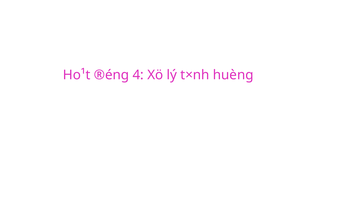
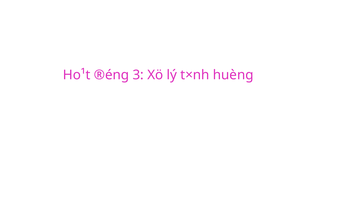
4: 4 -> 3
